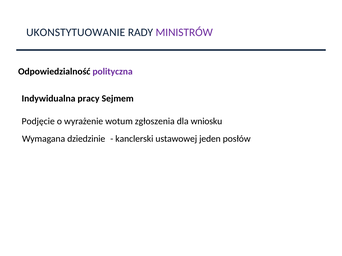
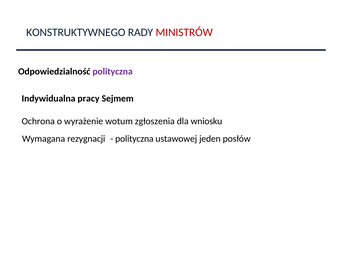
UKONSTYTUOWANIE: UKONSTYTUOWANIE -> KONSTRUKTYWNEGO
MINISTRÓW colour: purple -> red
Podjęcie: Podjęcie -> Ochrona
dziedzinie: dziedzinie -> rezygnacji
kanclerski at (134, 139): kanclerski -> polityczna
